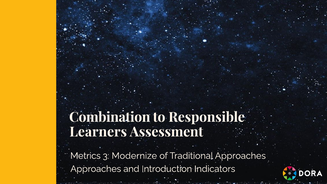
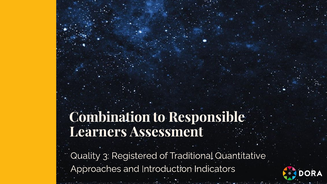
Metrics: Metrics -> Quality
Modernize: Modernize -> Registered
Traditional Approaches: Approaches -> Quantitative
